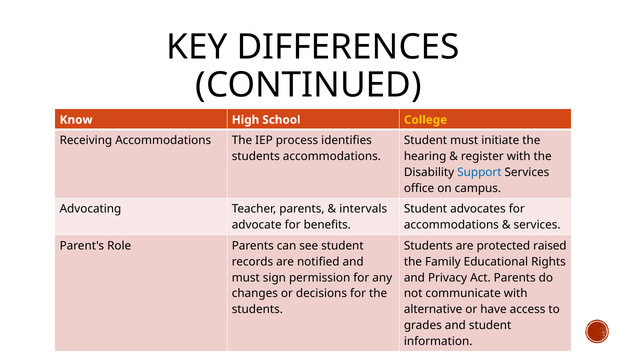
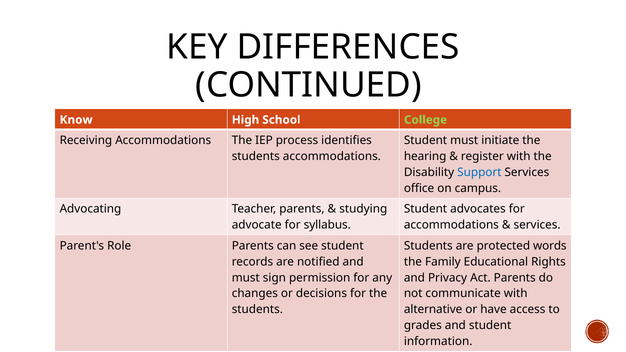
College colour: yellow -> light green
intervals: intervals -> studying
benefits: benefits -> syllabus
raised: raised -> words
